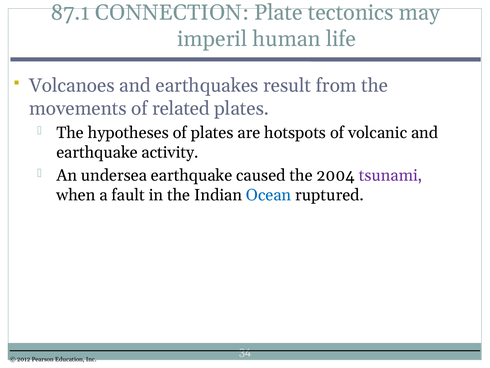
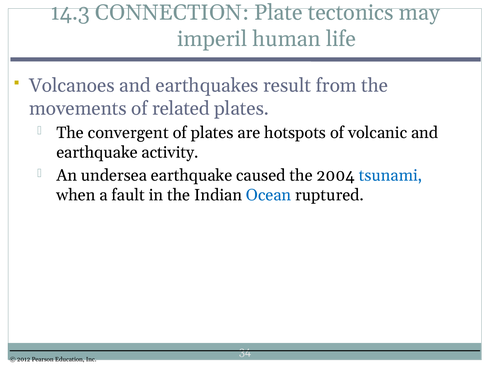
87.1: 87.1 -> 14.3
hypotheses: hypotheses -> convergent
tsunami colour: purple -> blue
